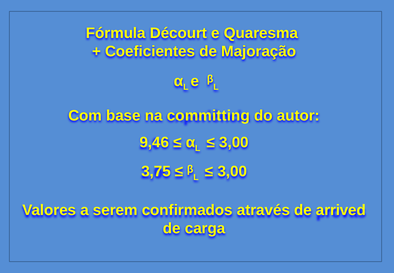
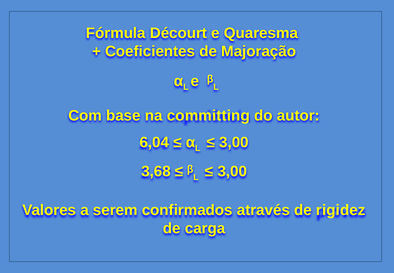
9,46: 9,46 -> 6,04
3,75: 3,75 -> 3,68
arrived: arrived -> rigidez
